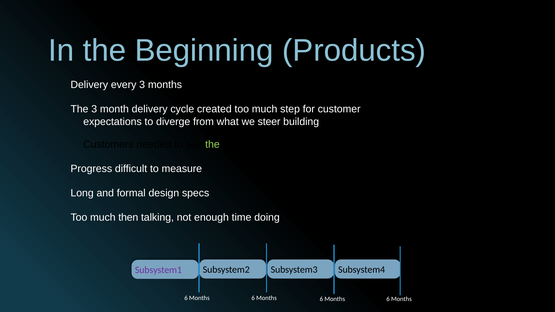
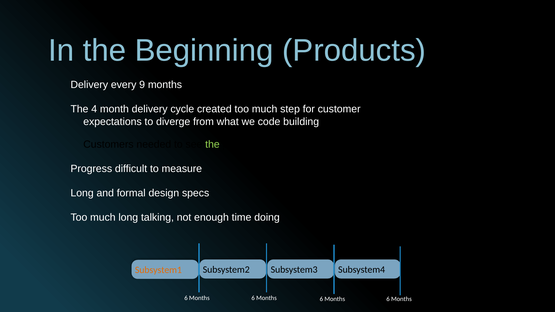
every 3: 3 -> 9
The 3: 3 -> 4
steer: steer -> code
much then: then -> long
Subsystem1 colour: purple -> orange
